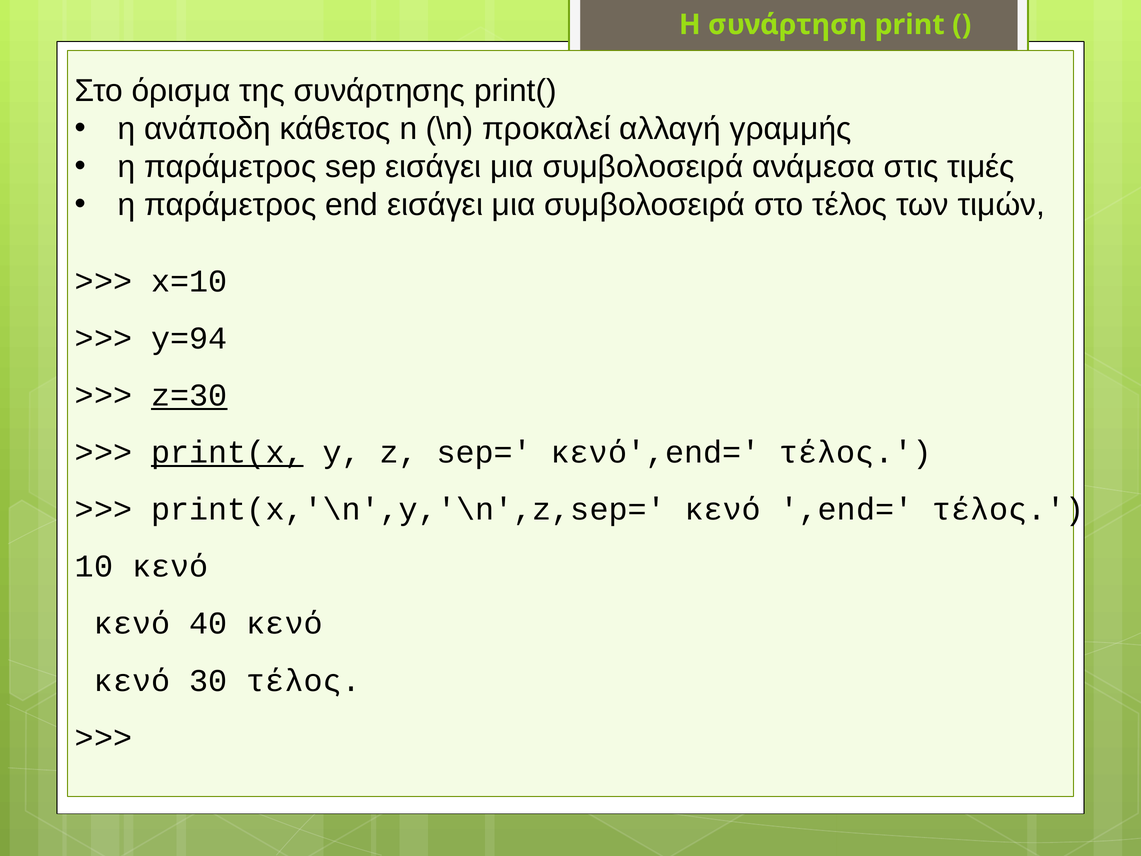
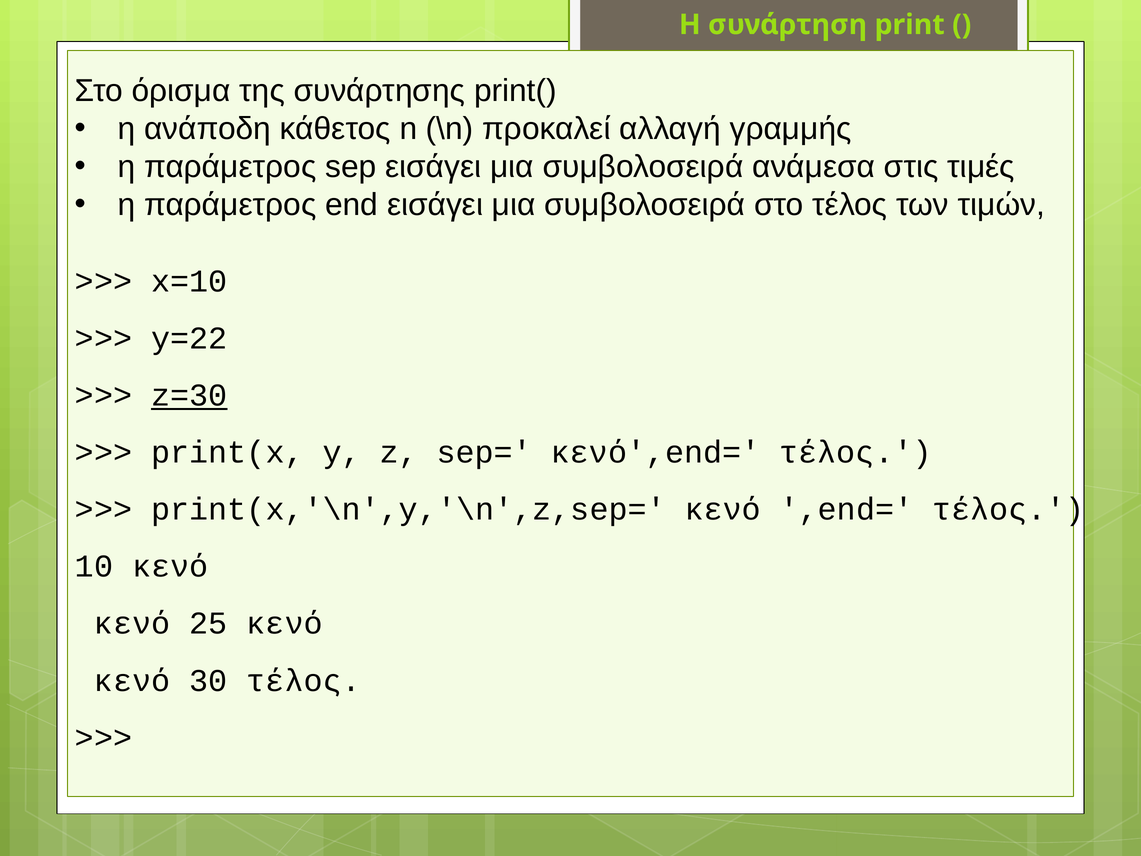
y=94: y=94 -> y=22
print(x underline: present -> none
40: 40 -> 25
